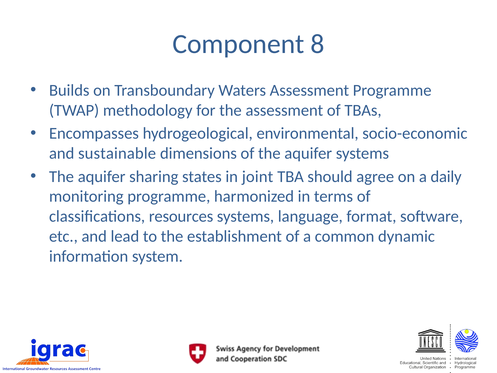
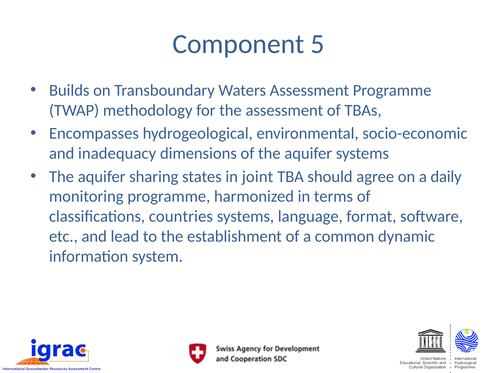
8: 8 -> 5
sustainable: sustainable -> inadequacy
resources: resources -> countries
